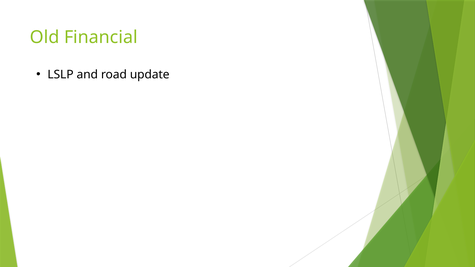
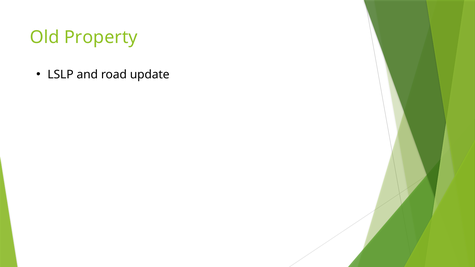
Financial: Financial -> Property
